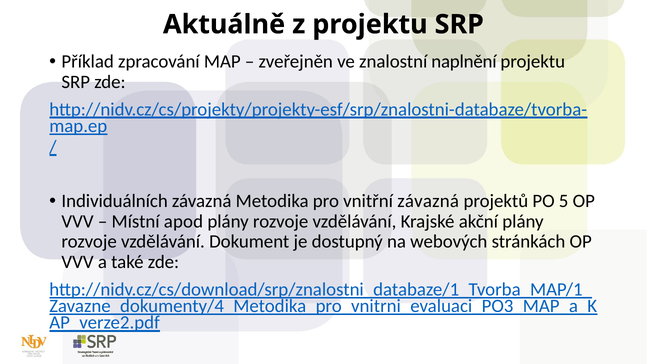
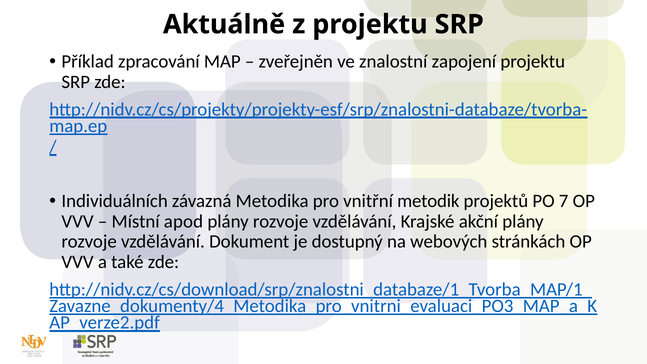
naplnění: naplnění -> zapojení
vnitřní závazná: závazná -> metodik
5: 5 -> 7
